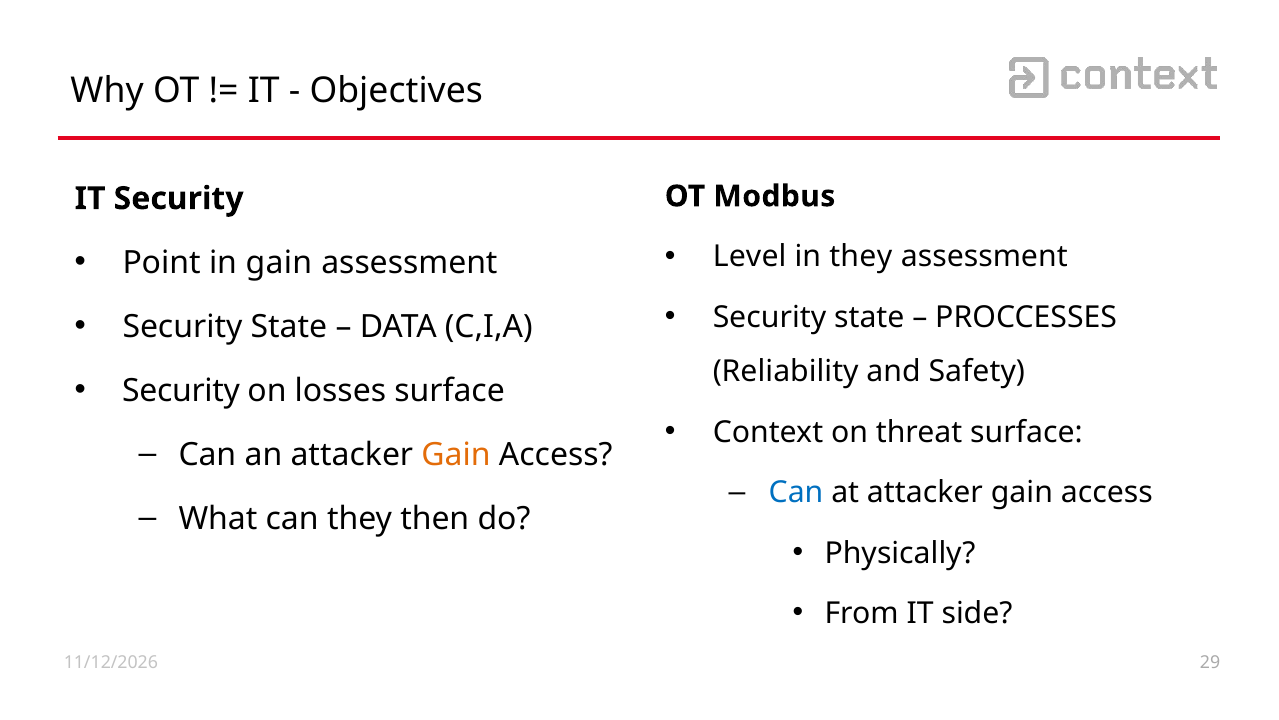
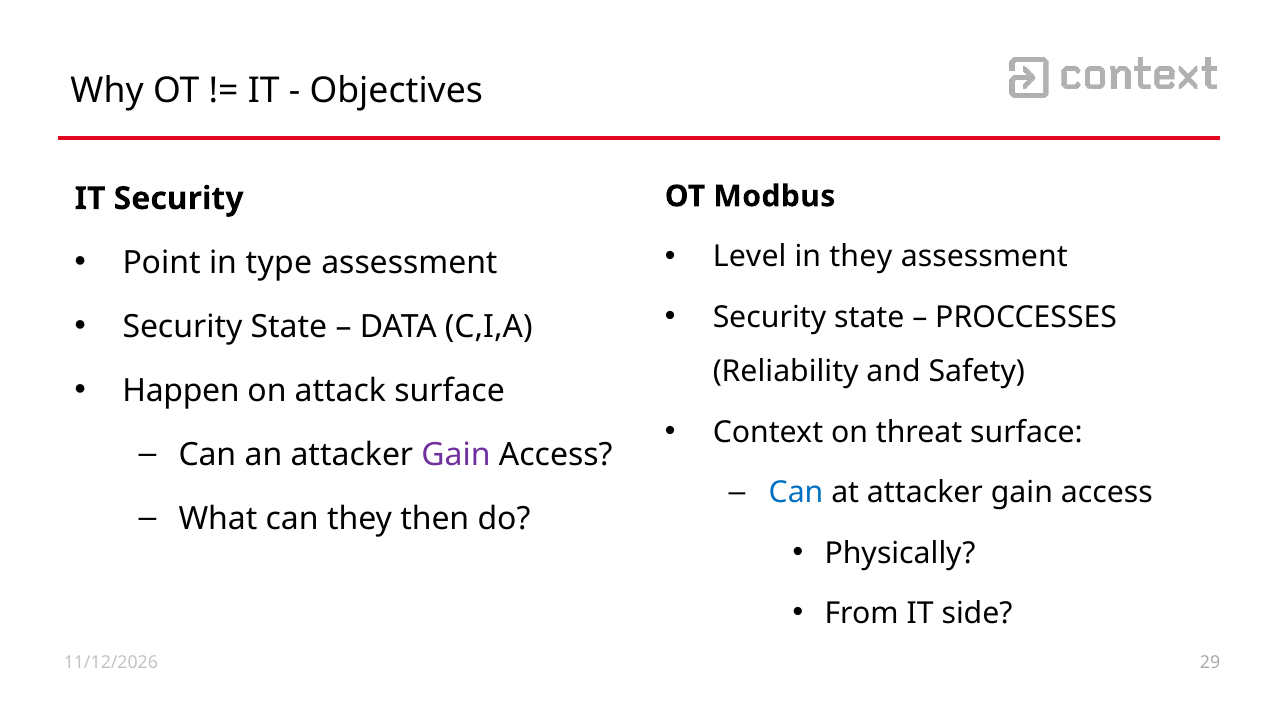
in gain: gain -> type
Security at (181, 390): Security -> Happen
losses: losses -> attack
Gain at (456, 454) colour: orange -> purple
